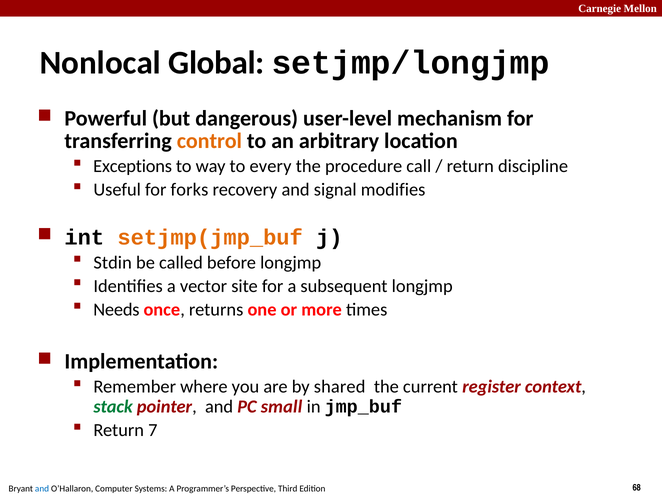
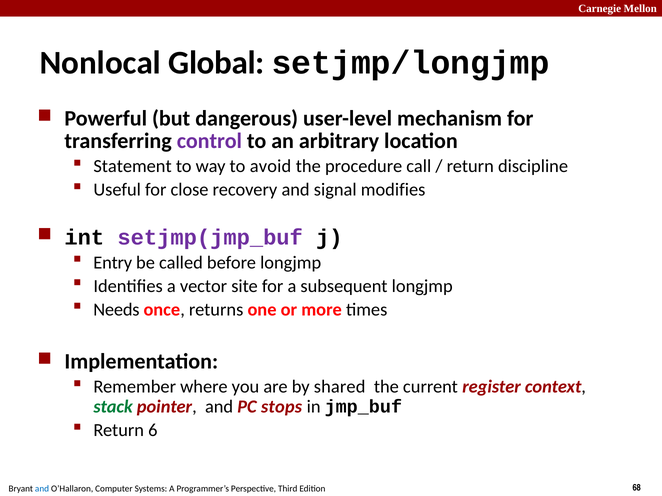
control colour: orange -> purple
Exceptions: Exceptions -> Statement
every: every -> avoid
forks: forks -> close
setjmp(jmp_buf colour: orange -> purple
Stdin: Stdin -> Entry
small: small -> stops
7: 7 -> 6
